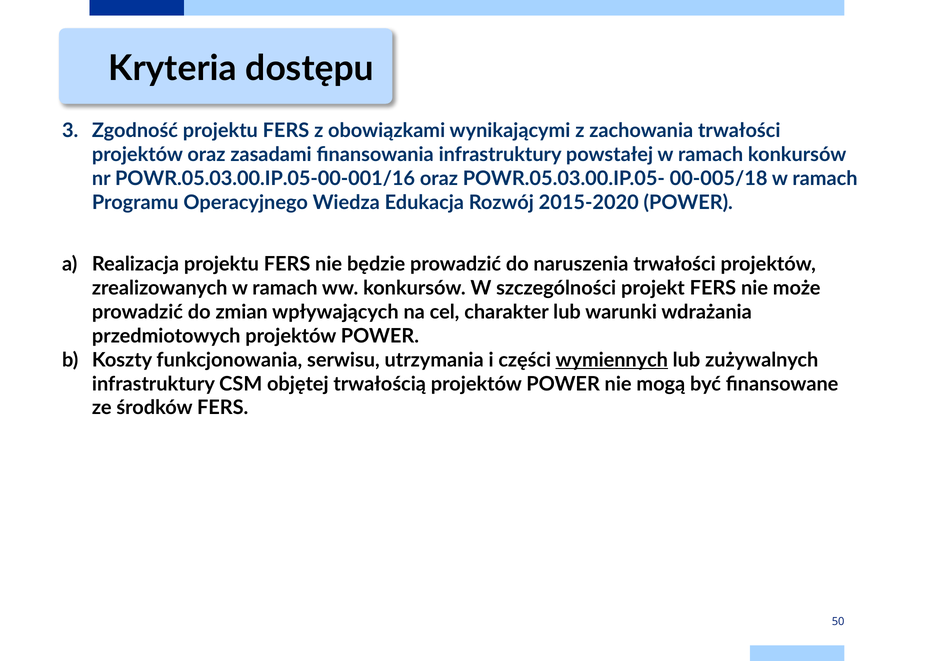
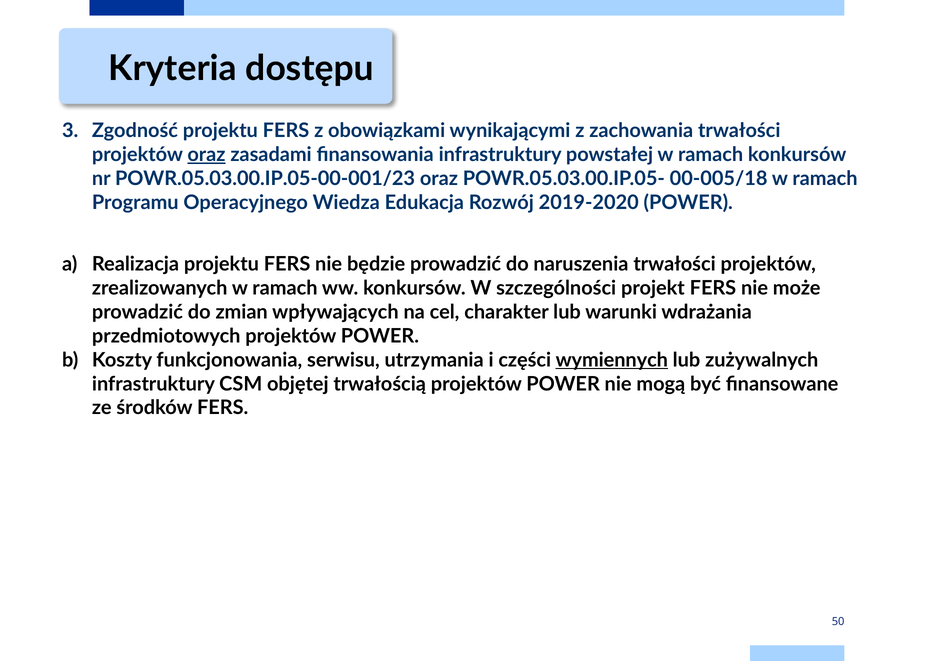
oraz at (206, 155) underline: none -> present
POWR.05.03.00.IP.05-00-001/16: POWR.05.03.00.IP.05-00-001/16 -> POWR.05.03.00.IP.05-00-001/23
2015-2020: 2015-2020 -> 2019-2020
